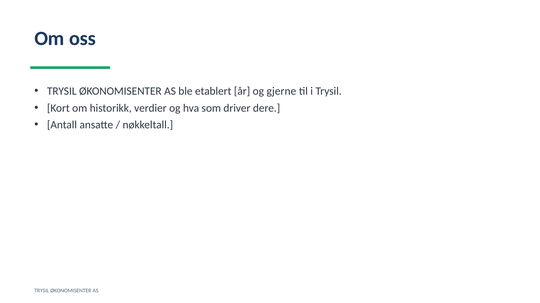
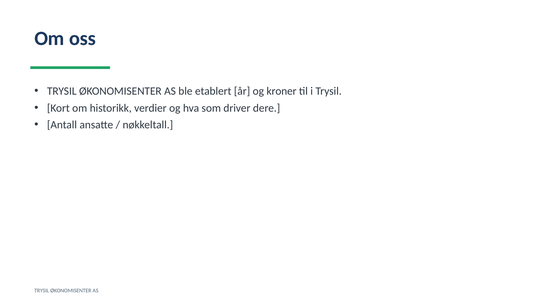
gjerne: gjerne -> kroner
